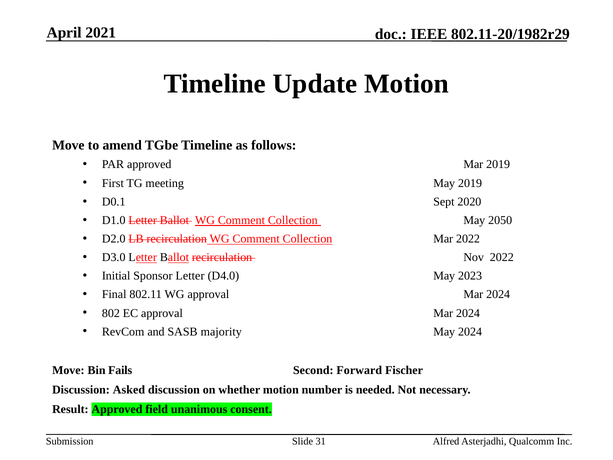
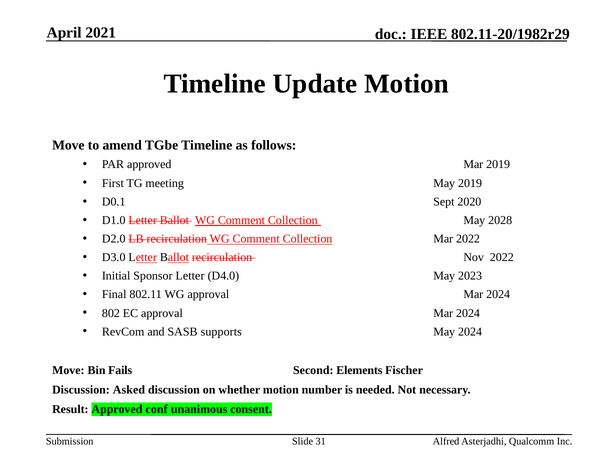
2050: 2050 -> 2028
majority: majority -> supports
Forward: Forward -> Elements
field: field -> conf
